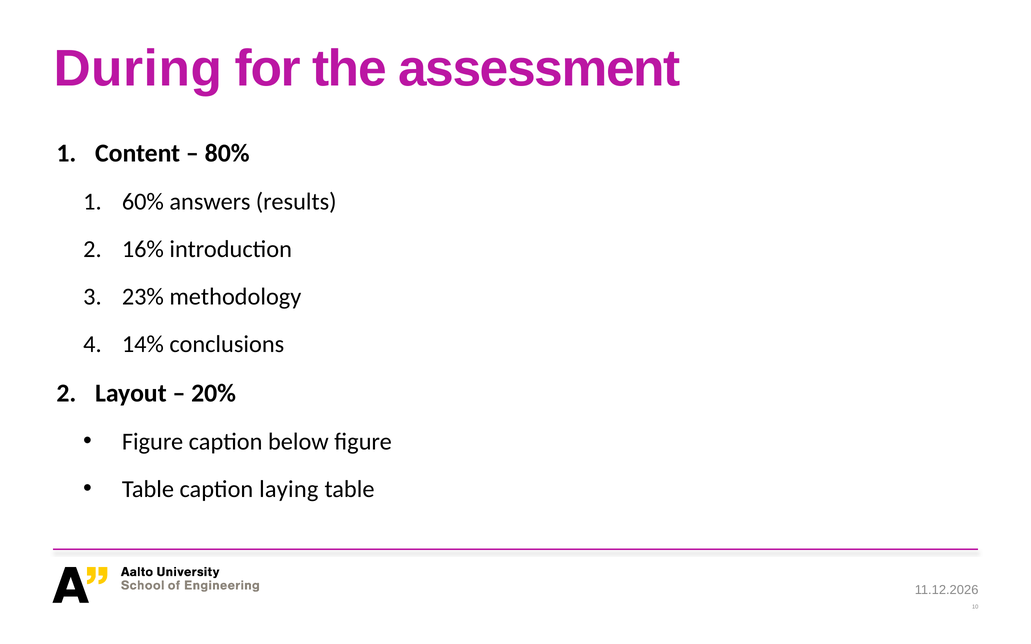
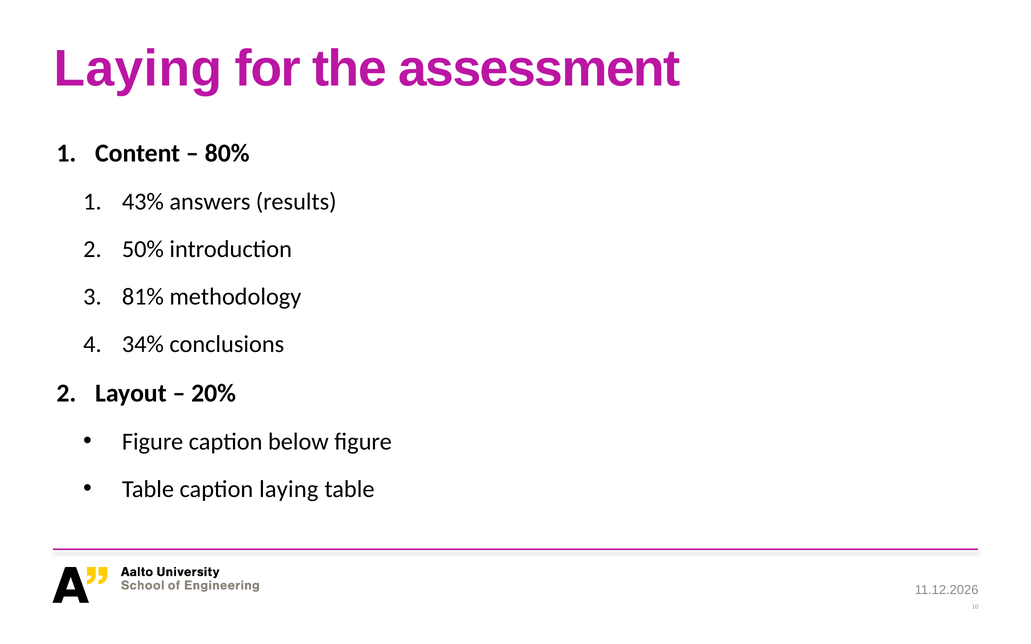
During at (138, 69): During -> Laying
60%: 60% -> 43%
16%: 16% -> 50%
23%: 23% -> 81%
14%: 14% -> 34%
